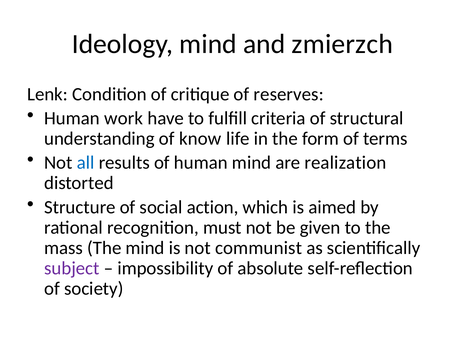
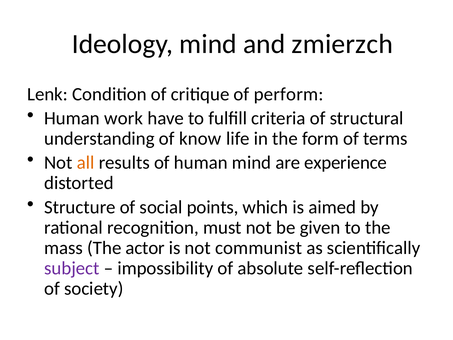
reserves: reserves -> perform
all colour: blue -> orange
realization: realization -> experience
action: action -> points
The mind: mind -> actor
